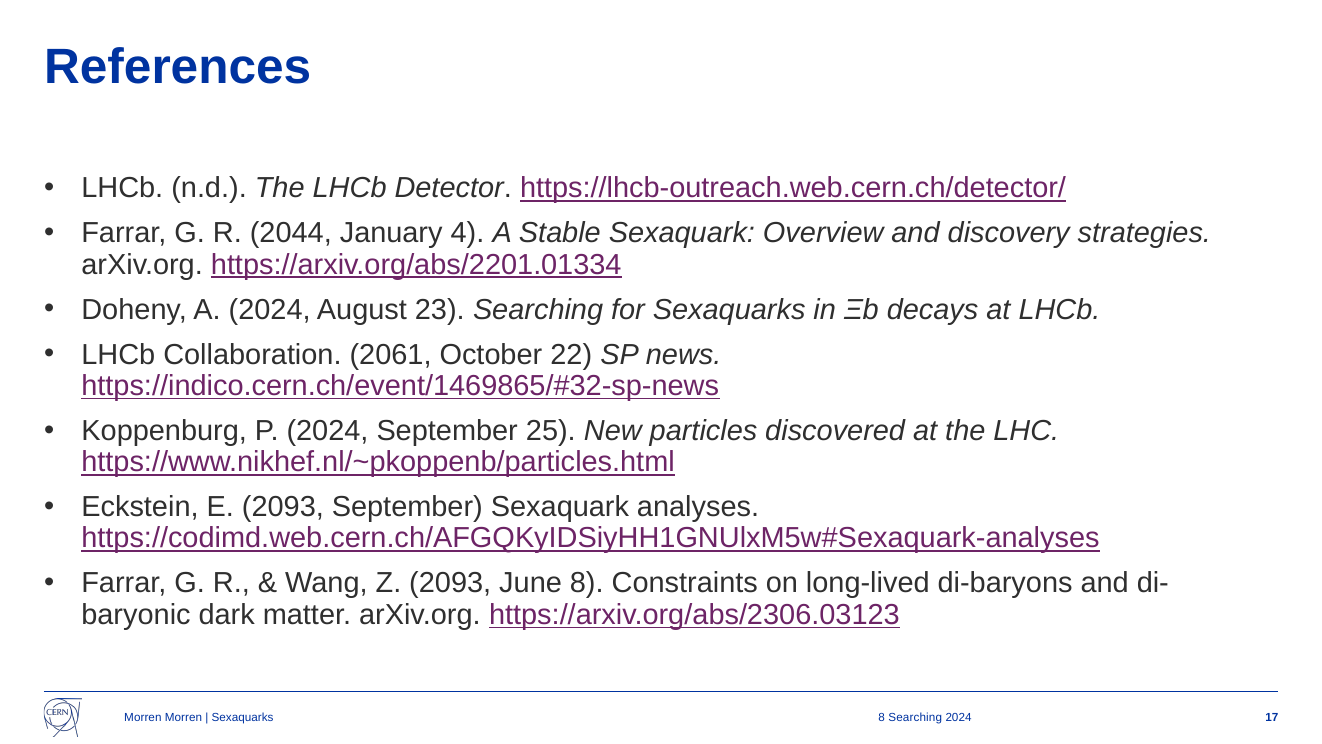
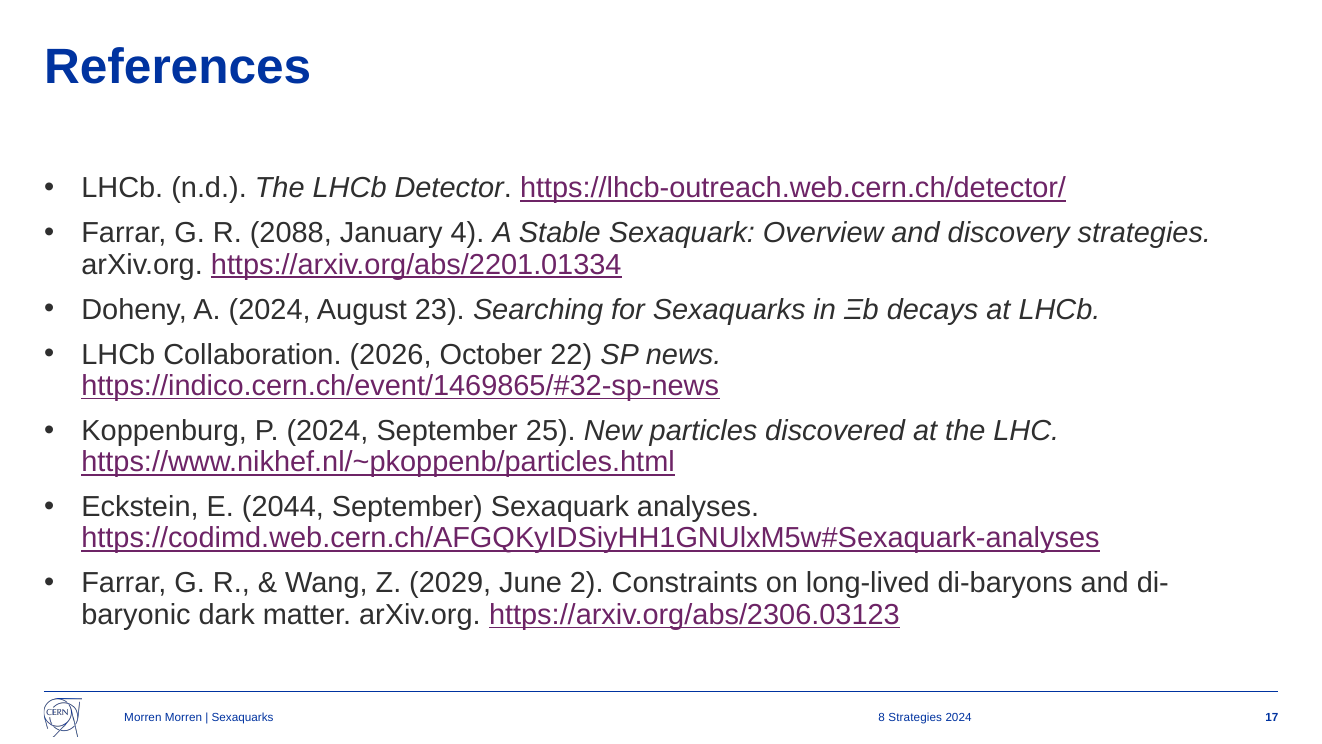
2044: 2044 -> 2088
2061: 2061 -> 2026
E 2093: 2093 -> 2044
Z 2093: 2093 -> 2029
June 8: 8 -> 2
8 Searching: Searching -> Strategies
